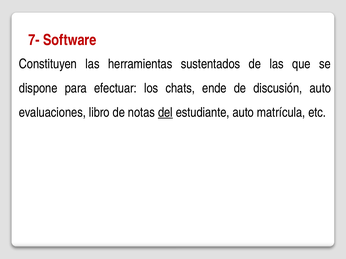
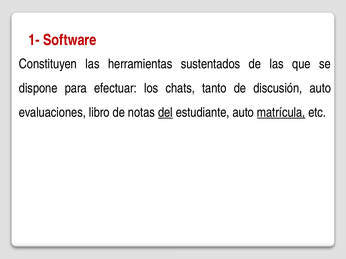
7-: 7- -> 1-
ende: ende -> tanto
matrícula underline: none -> present
